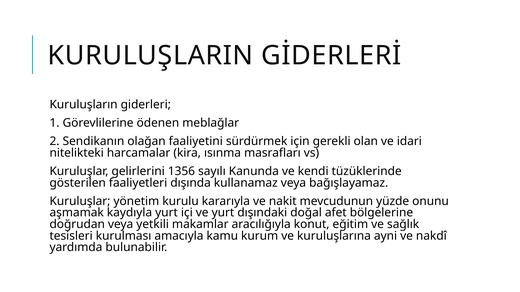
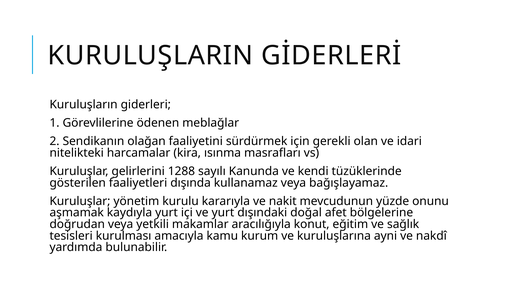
1356: 1356 -> 1288
